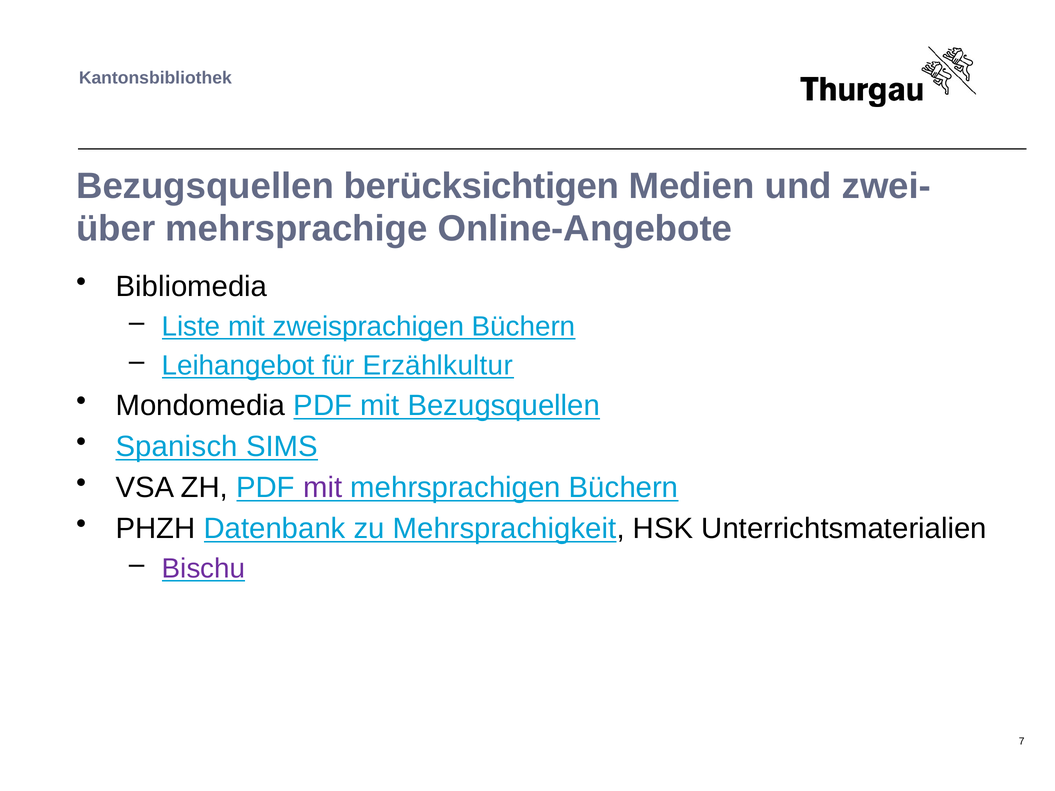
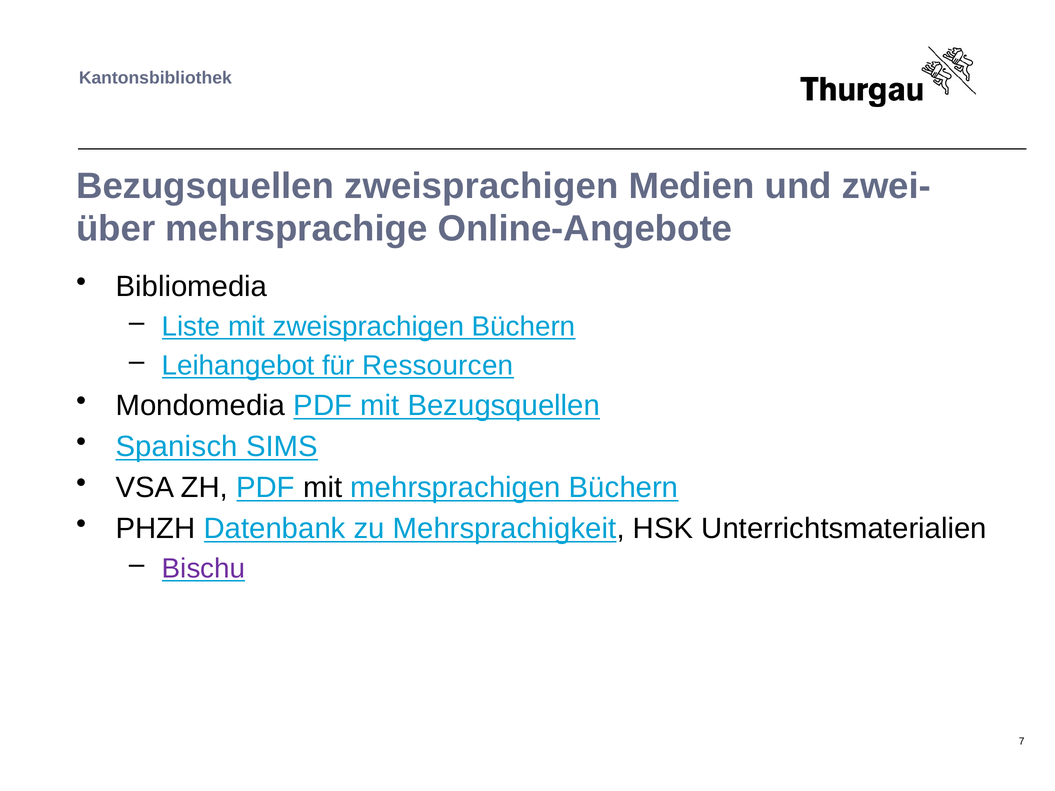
Bezugsquellen berücksichtigen: berücksichtigen -> zweisprachigen
Erzählkultur: Erzählkultur -> Ressourcen
mit at (323, 488) colour: purple -> black
